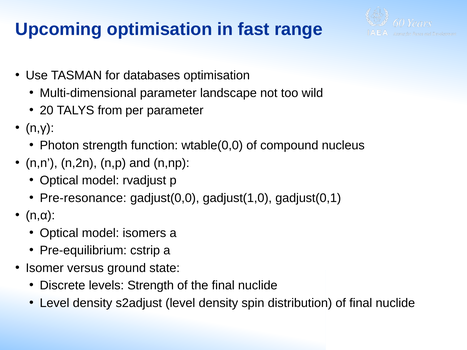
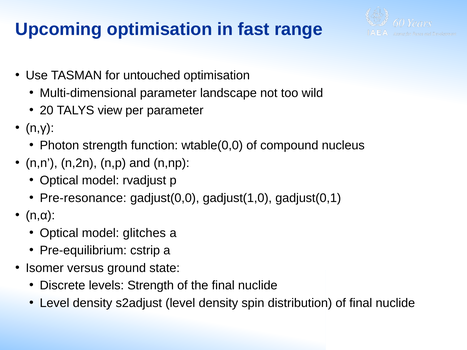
databases: databases -> untouched
from: from -> view
isomers: isomers -> glitches
